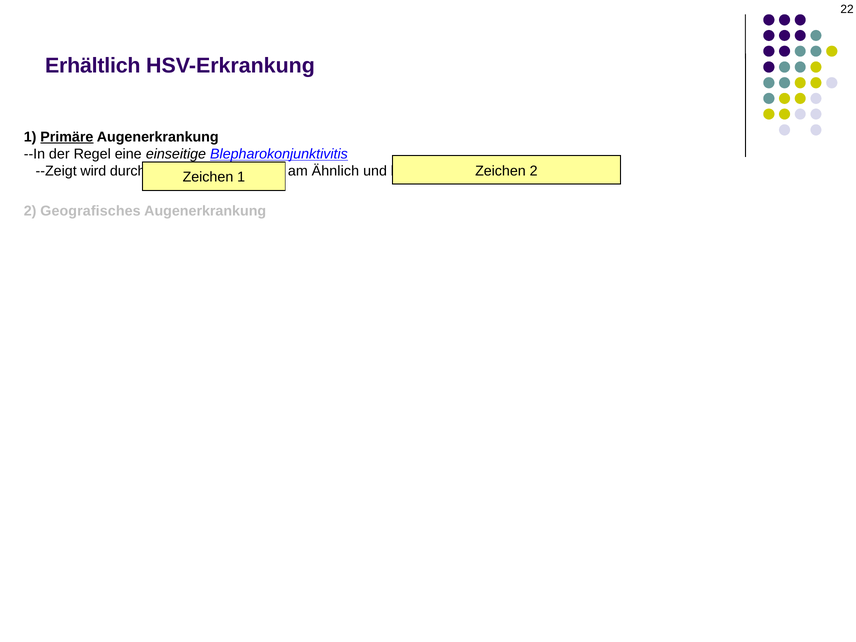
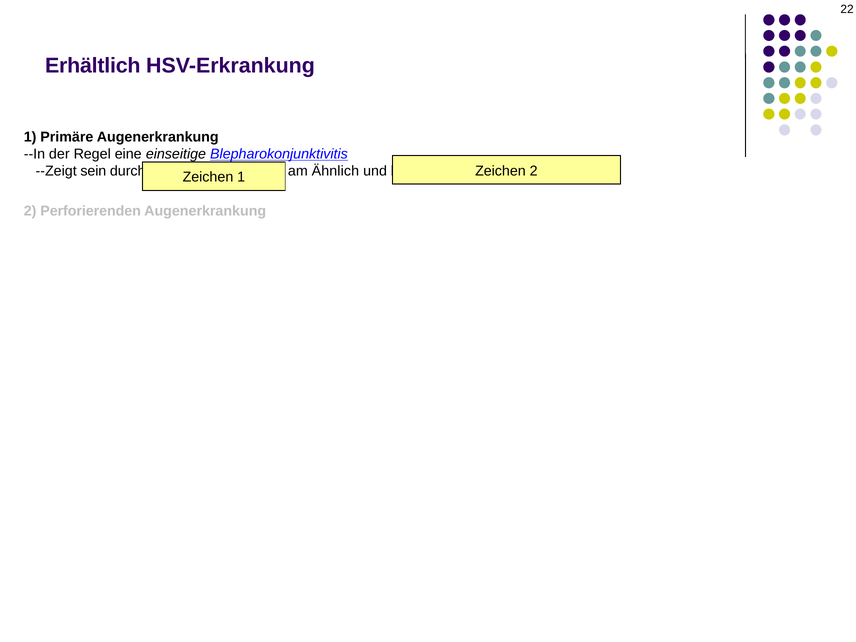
Primäre underline: present -> none
wird: wird -> sein
Geografisches: Geografisches -> Perforierenden
